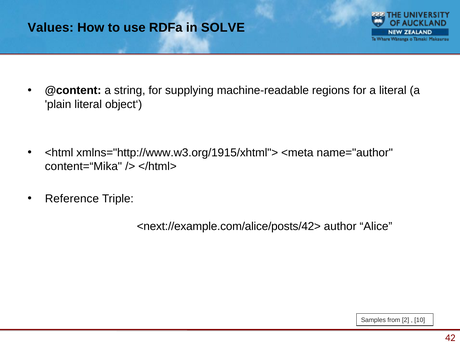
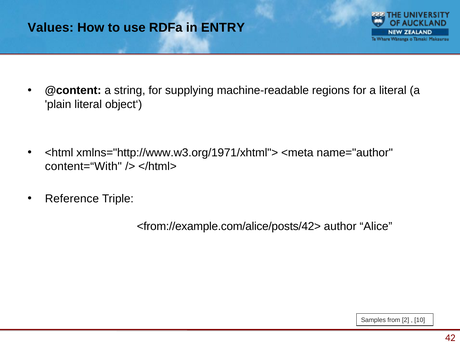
SOLVE: SOLVE -> ENTRY
xmlns="http://www.w3.org/1915/xhtml">: xmlns="http://www.w3.org/1915/xhtml"> -> xmlns="http://www.w3.org/1971/xhtml">
content=“Mika: content=“Mika -> content=“With
<next://example.com/alice/posts/42>: <next://example.com/alice/posts/42> -> <from://example.com/alice/posts/42>
